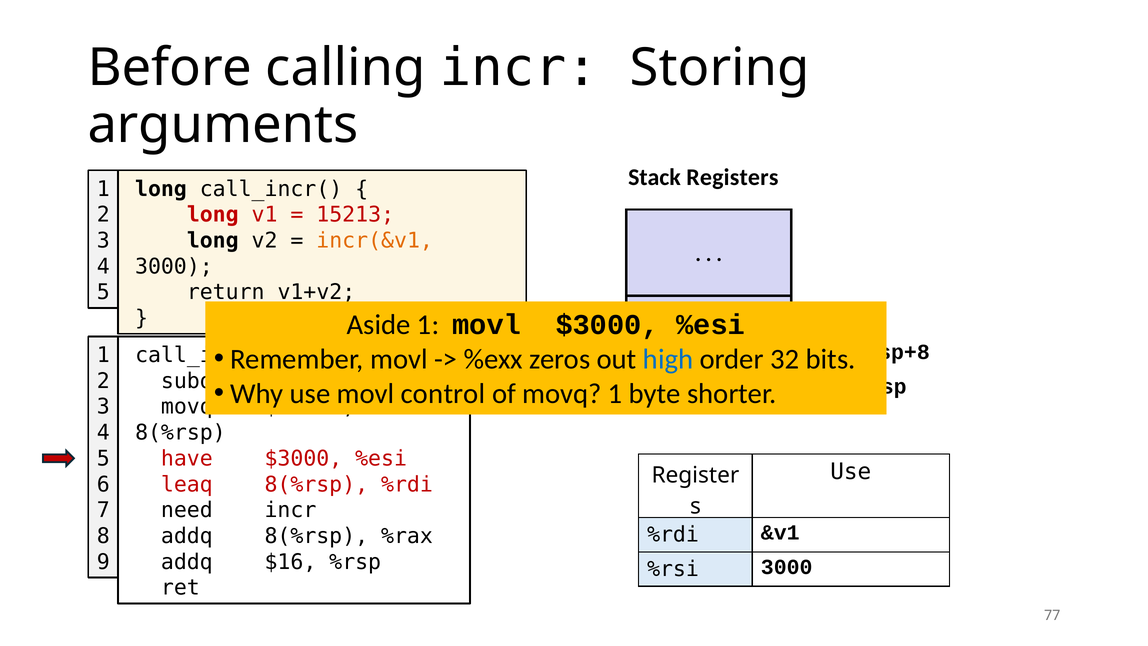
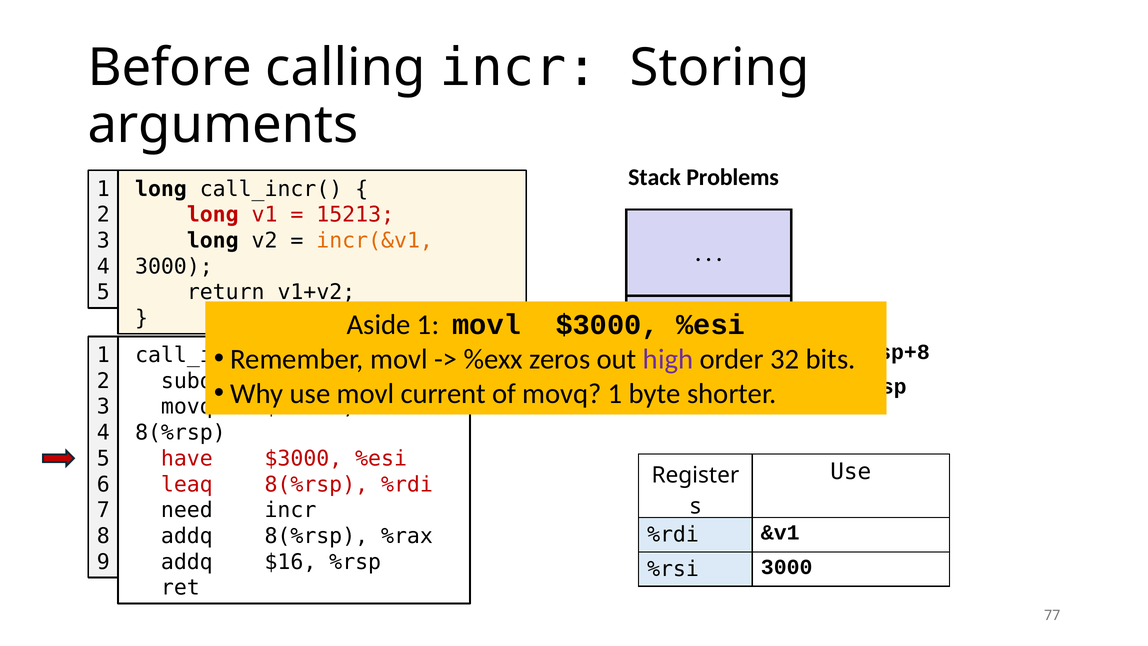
Registers: Registers -> Problems
high colour: blue -> purple
control: control -> current
